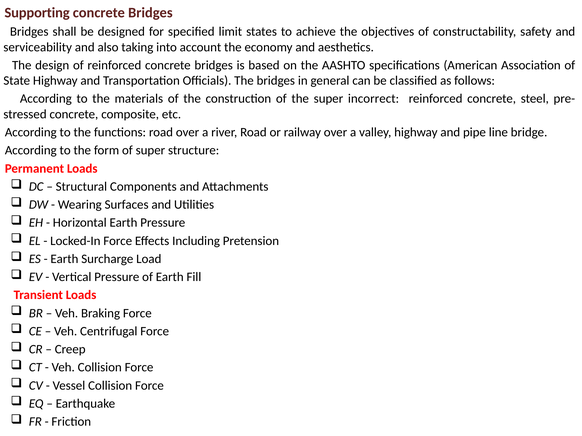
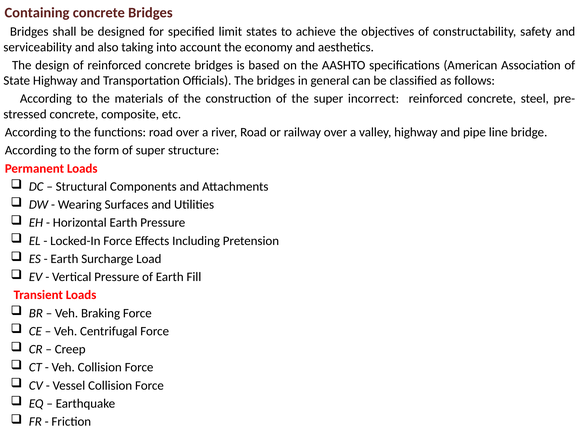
Supporting: Supporting -> Containing
